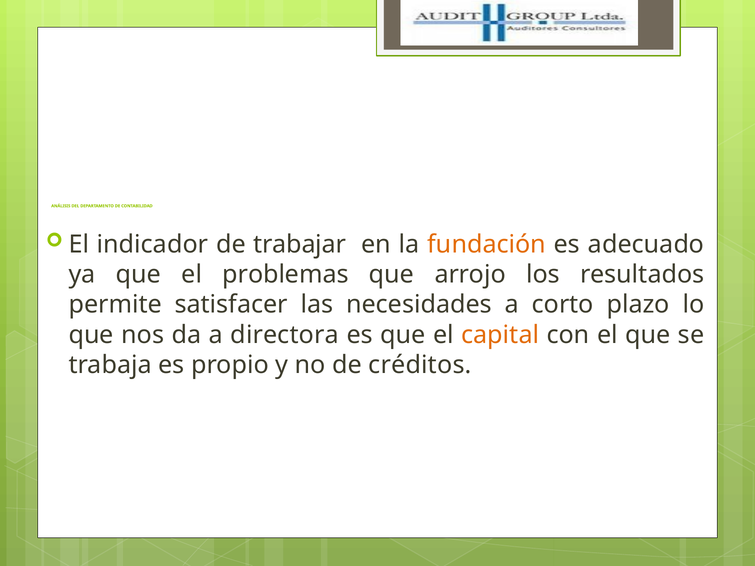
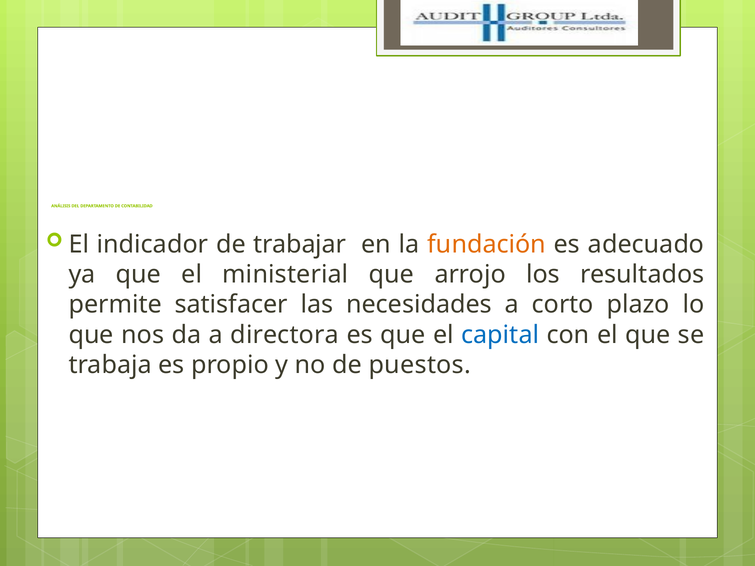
problemas: problemas -> ministerial
capital colour: orange -> blue
créditos: créditos -> puestos
